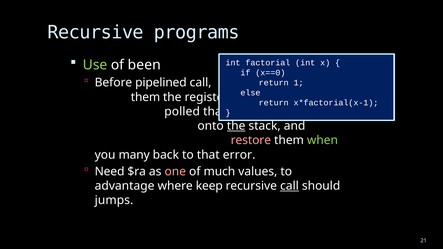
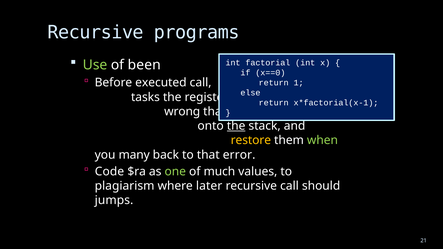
pipelined: pipelined -> executed
them at (145, 97): them -> tasks
polled: polled -> wrong
restore colour: pink -> yellow
Need: Need -> Code
one colour: pink -> light green
advantage: advantage -> plagiarism
keep: keep -> later
call at (289, 186) underline: present -> none
